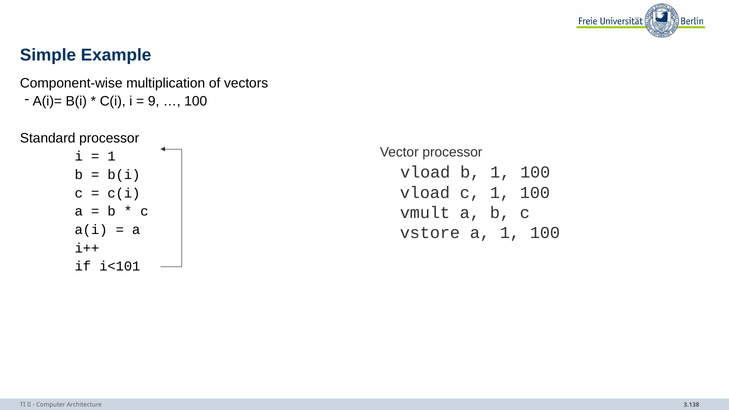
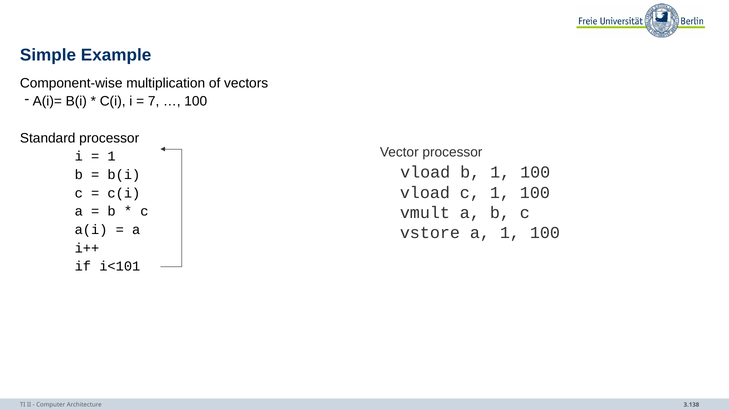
9: 9 -> 7
